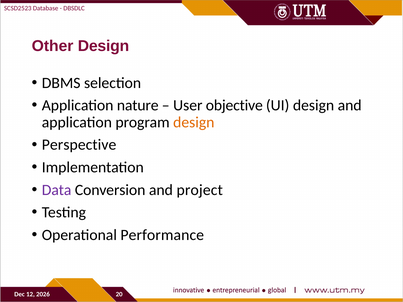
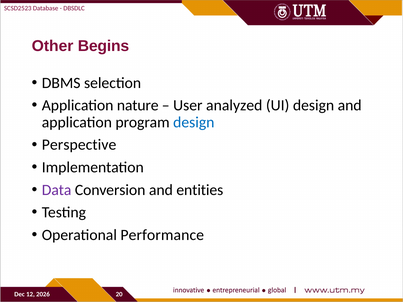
Other Design: Design -> Begins
objective: objective -> analyzed
design at (194, 122) colour: orange -> blue
project: project -> entities
